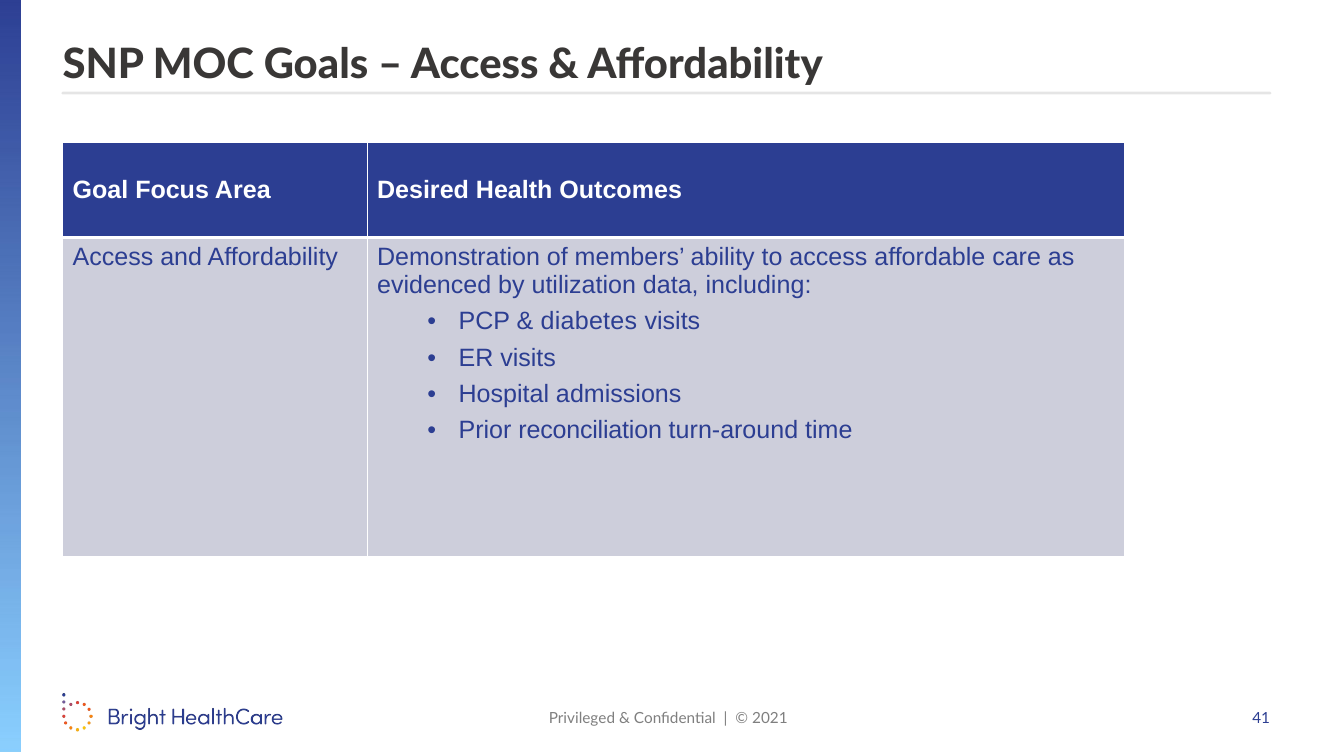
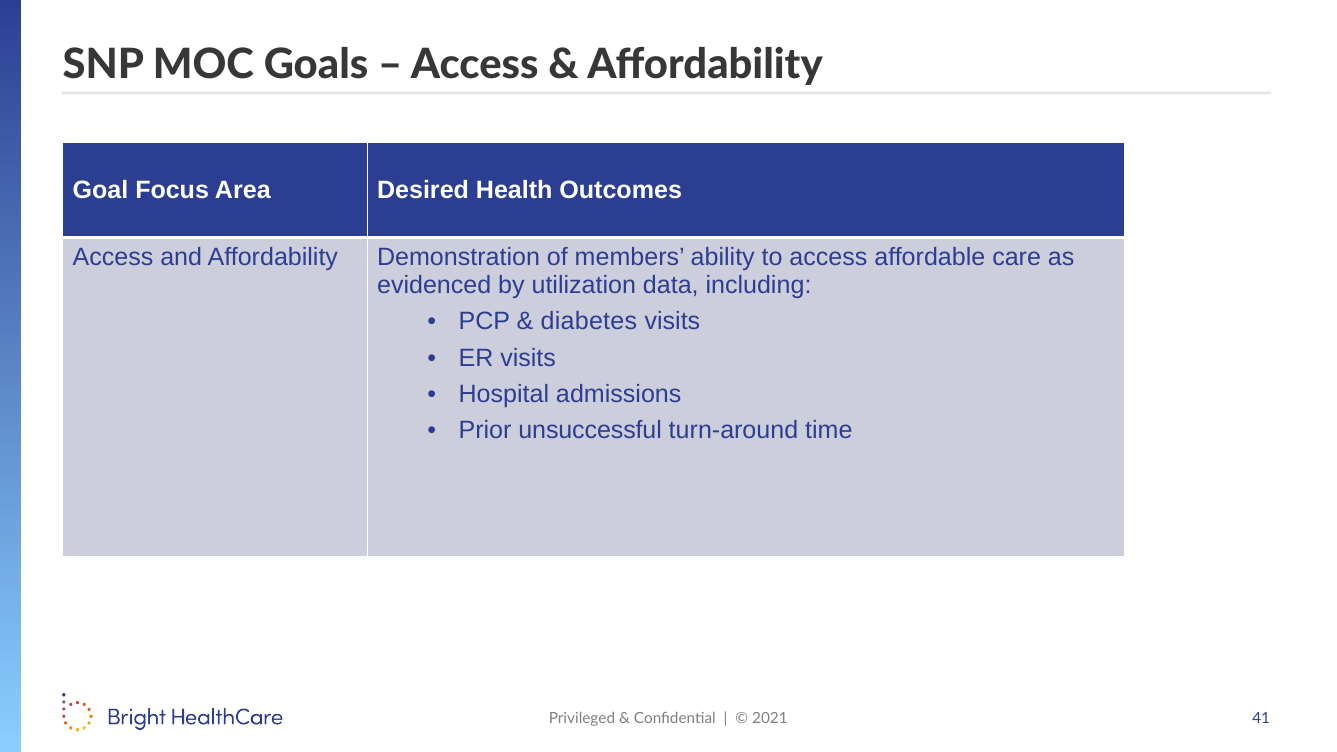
reconciliation: reconciliation -> unsuccessful
